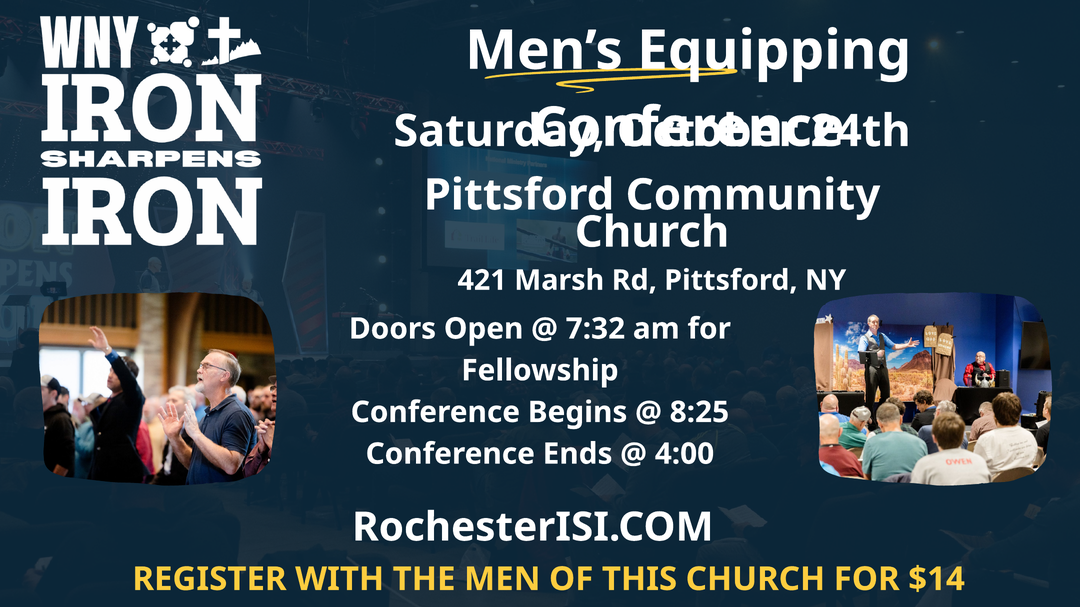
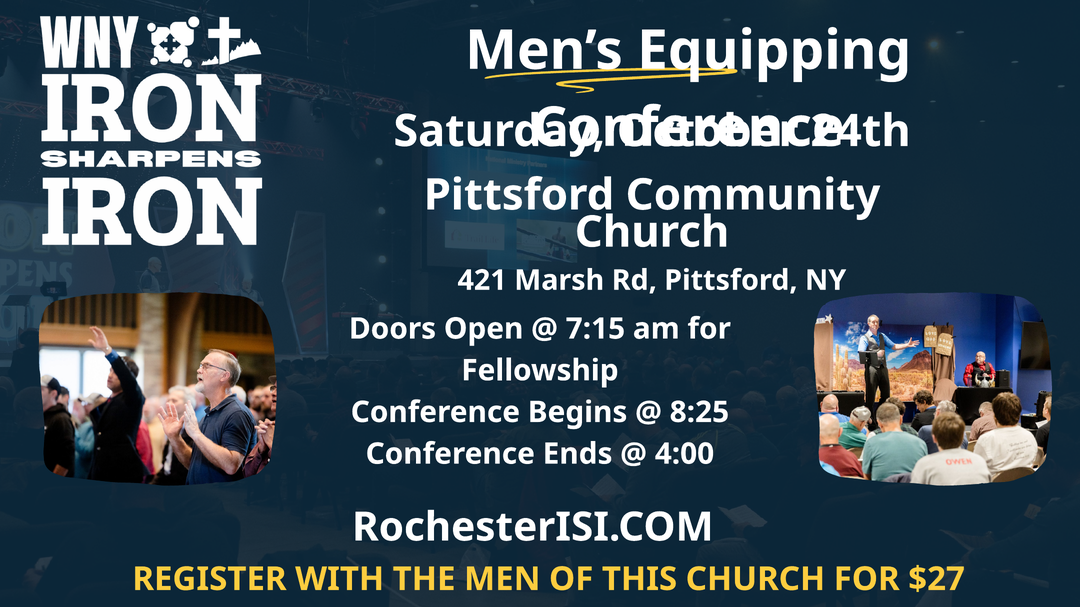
7:32: 7:32 -> 7:15
$14: $14 -> $27
